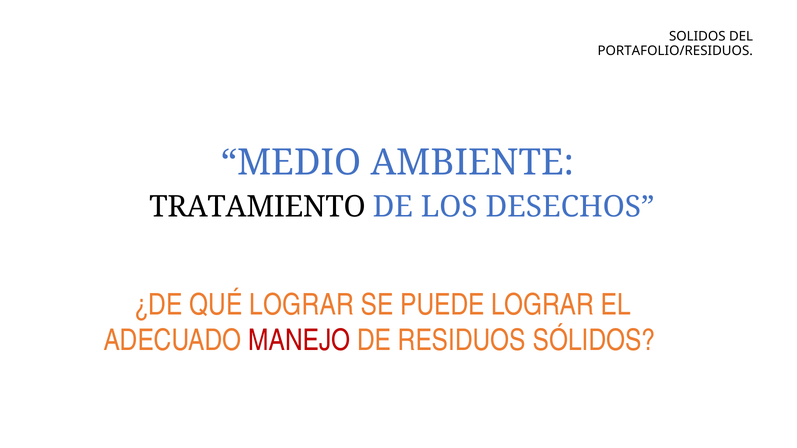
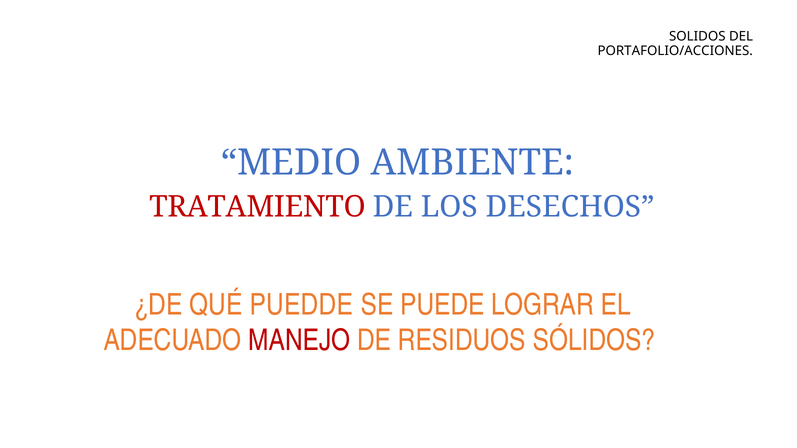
PORTAFOLIO/RESIDUOS: PORTAFOLIO/RESIDUOS -> PORTAFOLIO/ACCIONES
TRATAMIENTO colour: black -> red
QUÉ LOGRAR: LOGRAR -> PUEDDE
